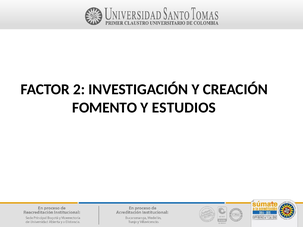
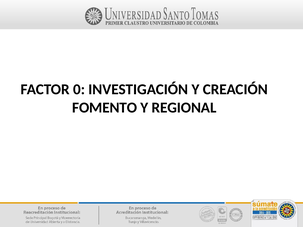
2: 2 -> 0
ESTUDIOS: ESTUDIOS -> REGIONAL
